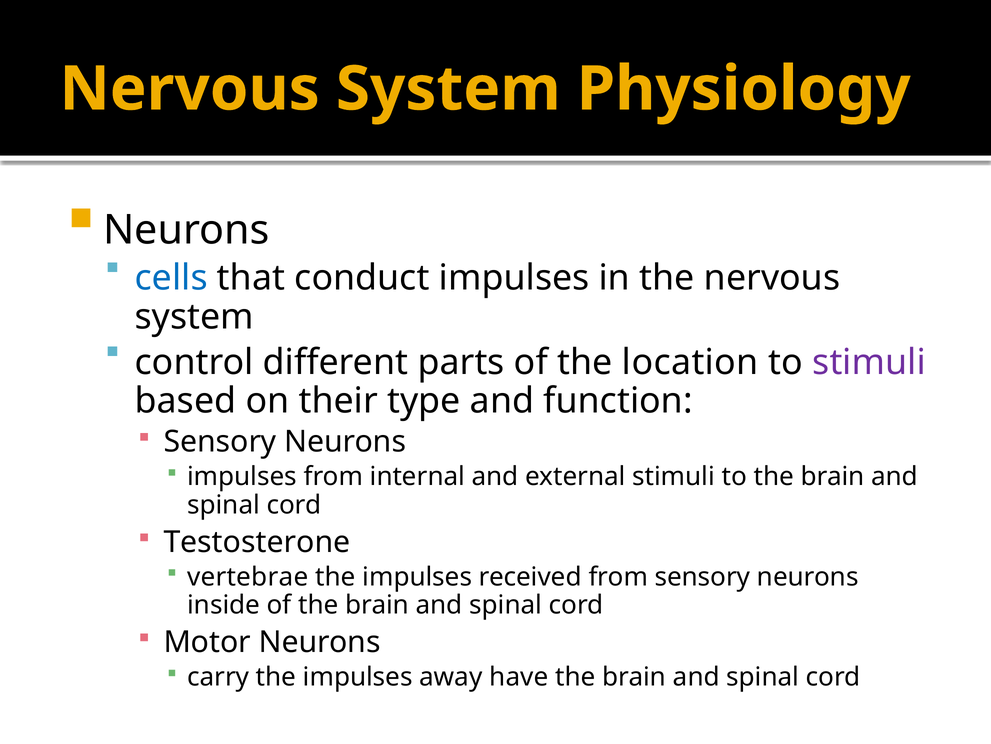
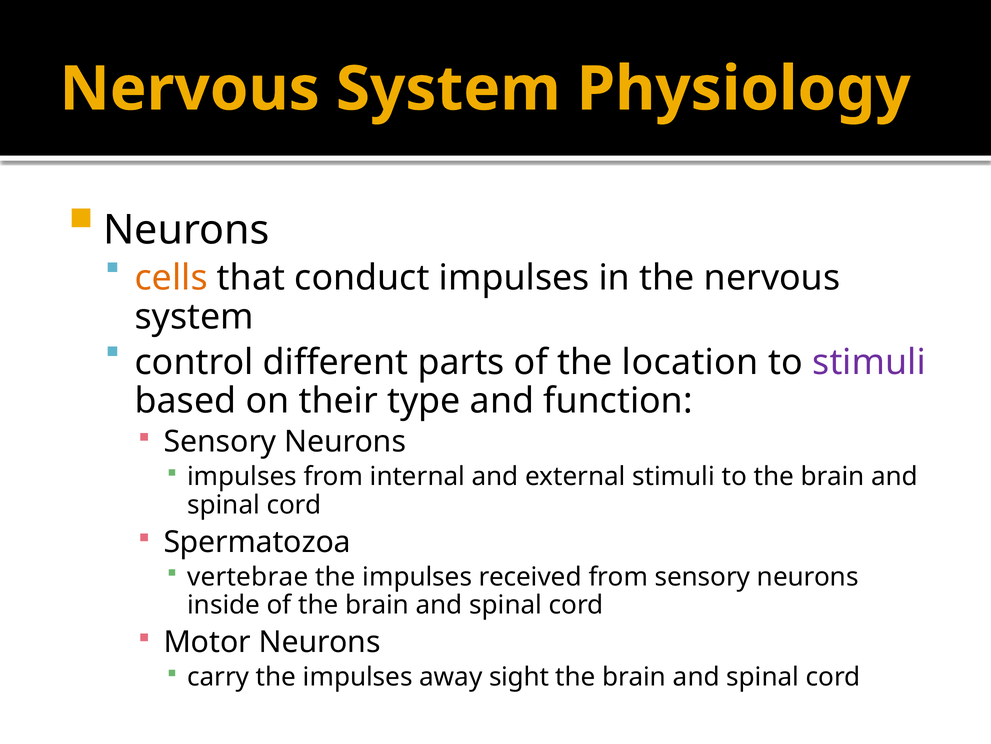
cells colour: blue -> orange
Testosterone: Testosterone -> Spermatozoa
have: have -> sight
